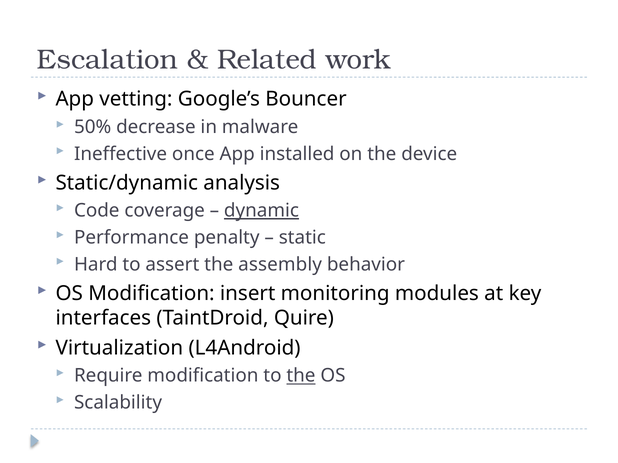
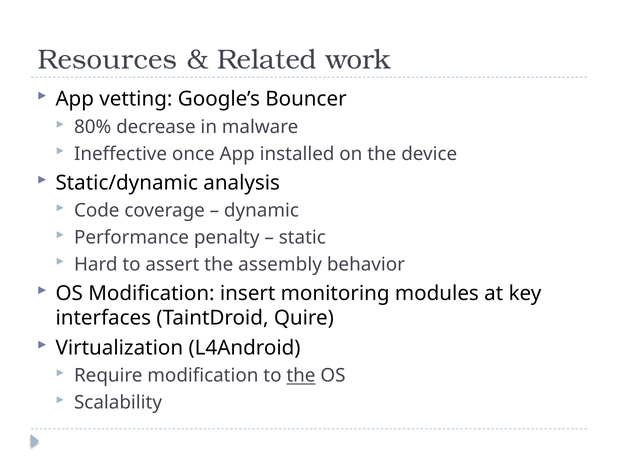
Escalation: Escalation -> Resources
50%: 50% -> 80%
dynamic underline: present -> none
